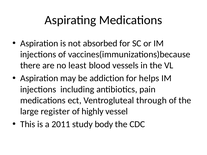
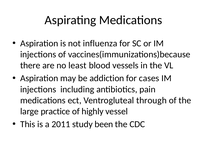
absorbed: absorbed -> influenza
helps: helps -> cases
register: register -> practice
body: body -> been
